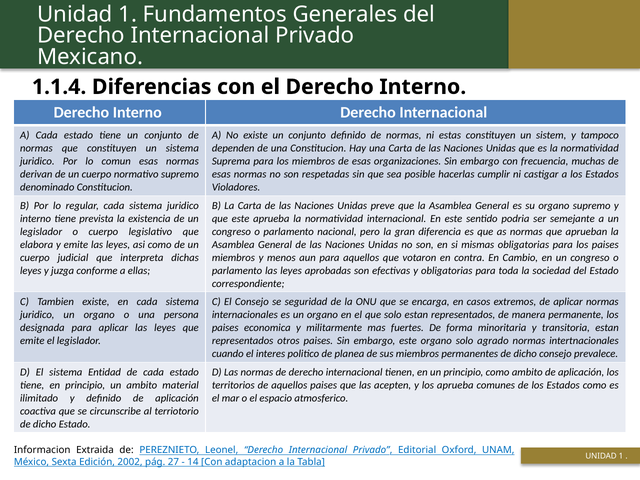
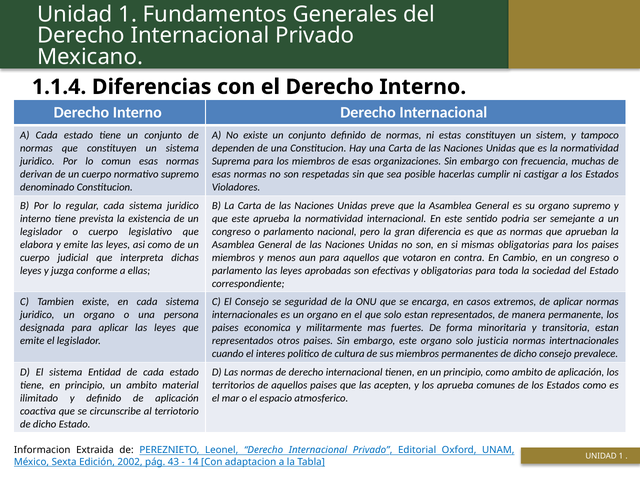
agrado: agrado -> justicia
planea: planea -> cultura
27: 27 -> 43
